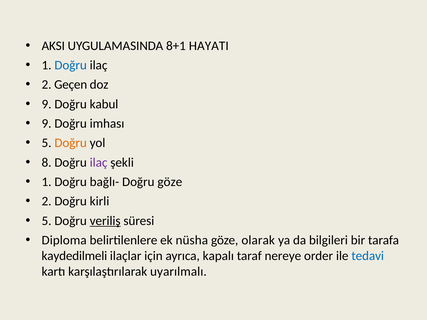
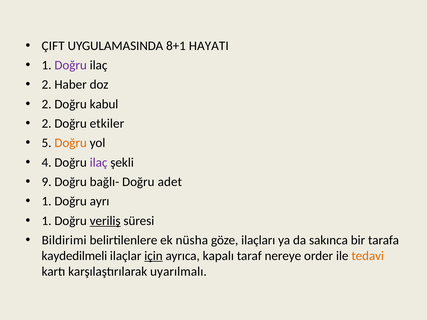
AKSI: AKSI -> ÇIFT
Doğru at (71, 65) colour: blue -> purple
Geçen: Geçen -> Haber
9 at (47, 104): 9 -> 2
9 at (47, 124): 9 -> 2
imhası: imhası -> etkiler
8: 8 -> 4
1 at (47, 182): 1 -> 9
Doğru göze: göze -> adet
2 at (47, 201): 2 -> 1
kirli: kirli -> ayrı
5 at (47, 221): 5 -> 1
Diploma: Diploma -> Bildirimi
olarak: olarak -> ilaçları
bilgileri: bilgileri -> sakınca
için underline: none -> present
tedavi colour: blue -> orange
